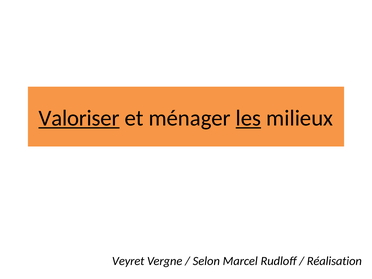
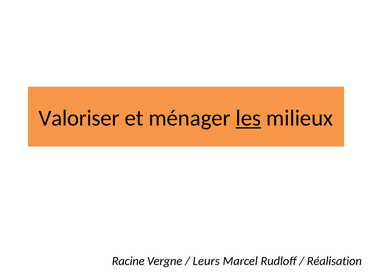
Valoriser underline: present -> none
Veyret: Veyret -> Racine
Selon: Selon -> Leurs
